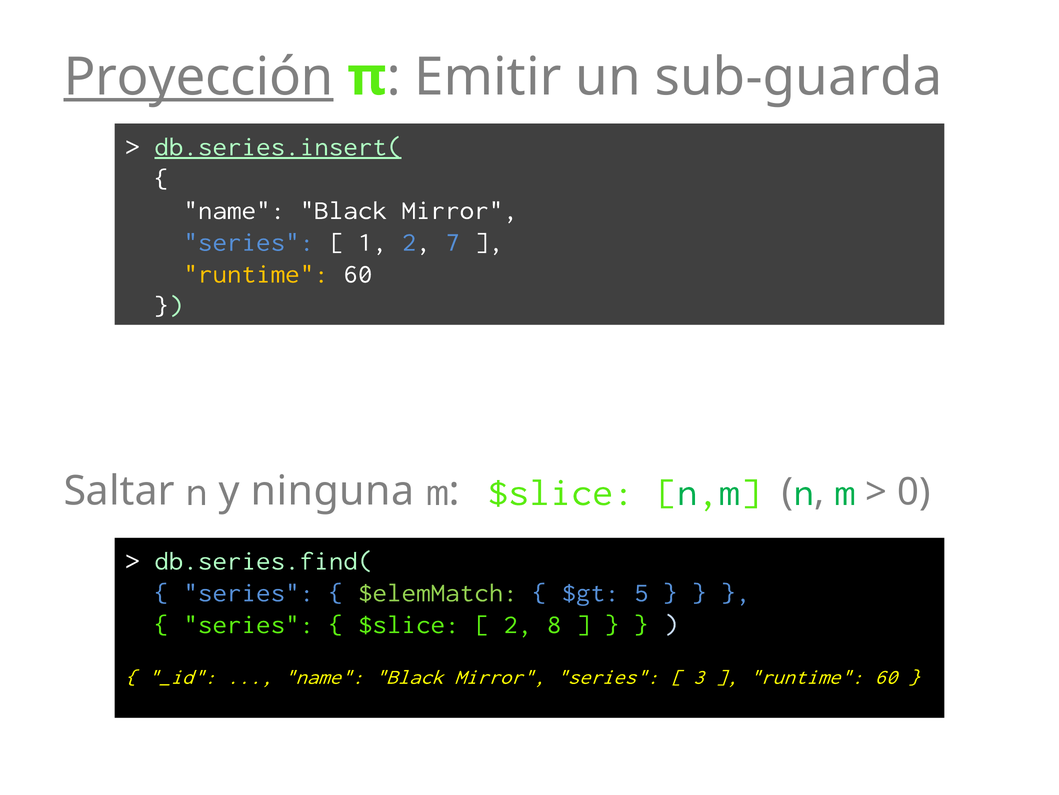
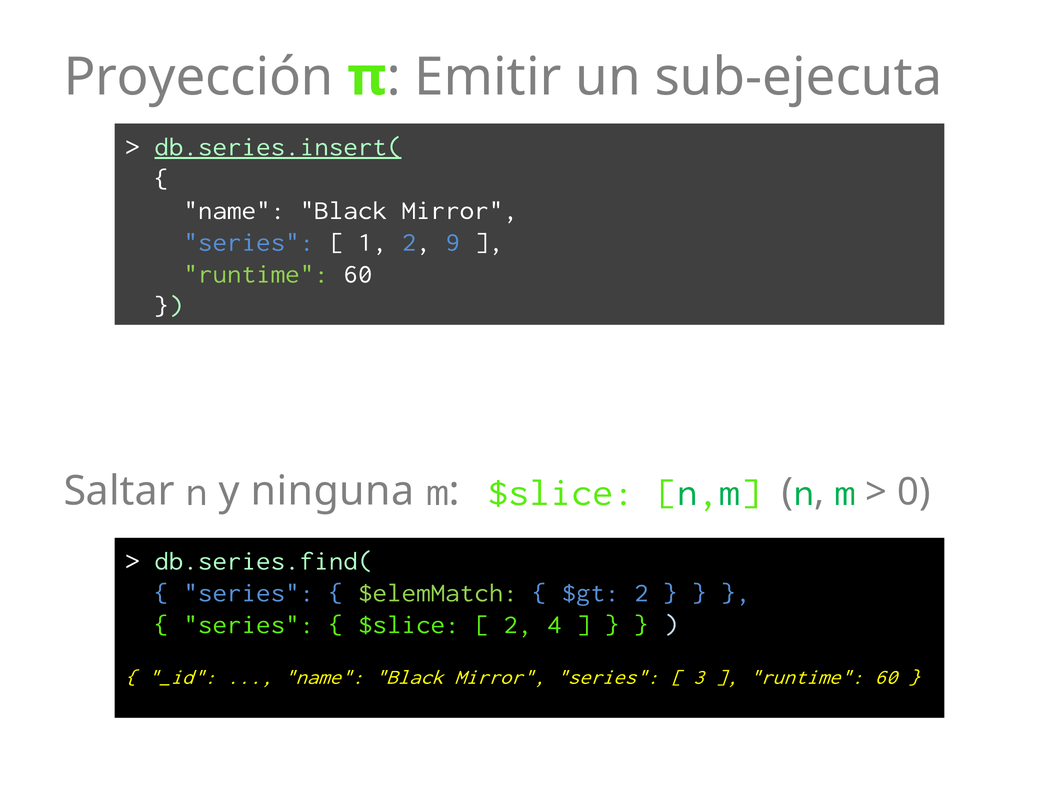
Proyección underline: present -> none
sub-guarda: sub-guarda -> sub-ejecuta
7: 7 -> 9
runtime at (256, 274) colour: yellow -> light green
$gt 5: 5 -> 2
8: 8 -> 4
